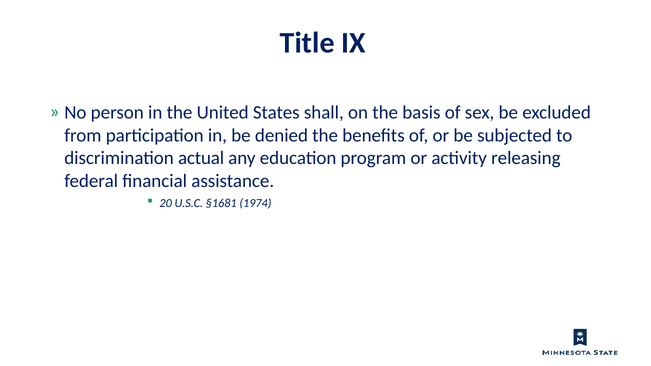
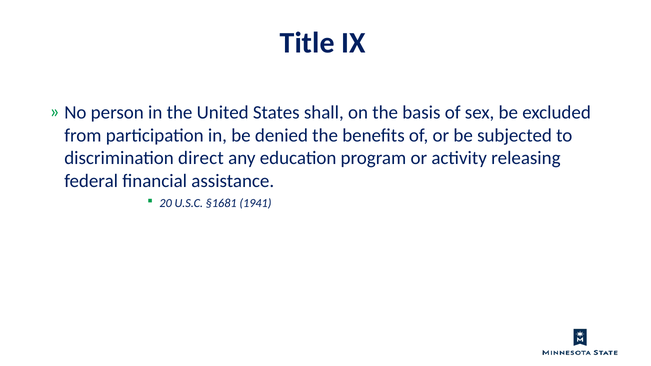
actual: actual -> direct
1974: 1974 -> 1941
